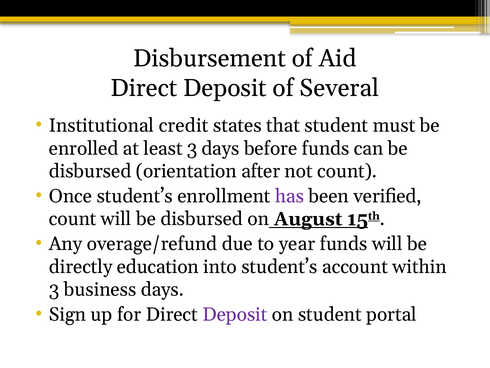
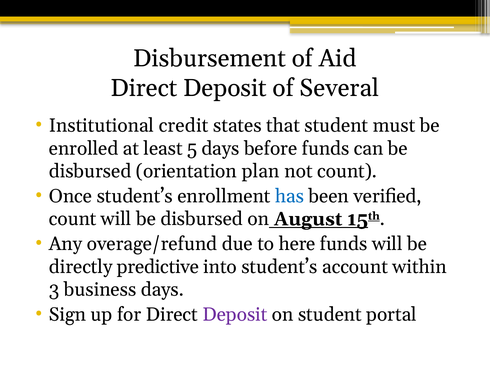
least 3: 3 -> 5
after: after -> plan
has colour: purple -> blue
year: year -> here
education: education -> predictive
